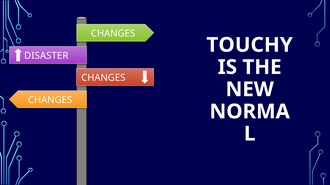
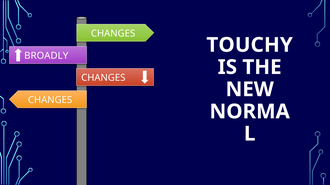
DISASTER: DISASTER -> BROADLY
